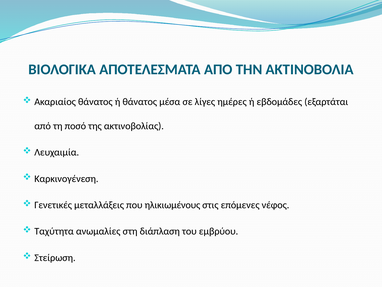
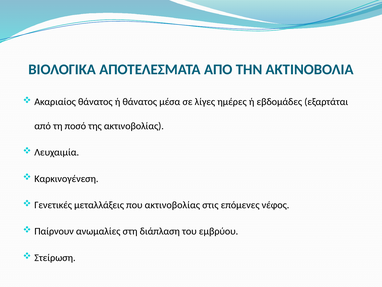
που ηλικιωμένους: ηλικιωμένους -> ακτινοβολίας
Ταχύτητα: Ταχύτητα -> Παίρνουν
